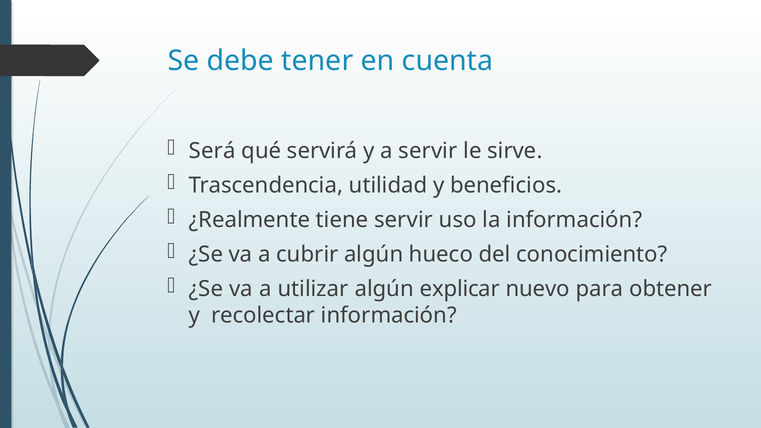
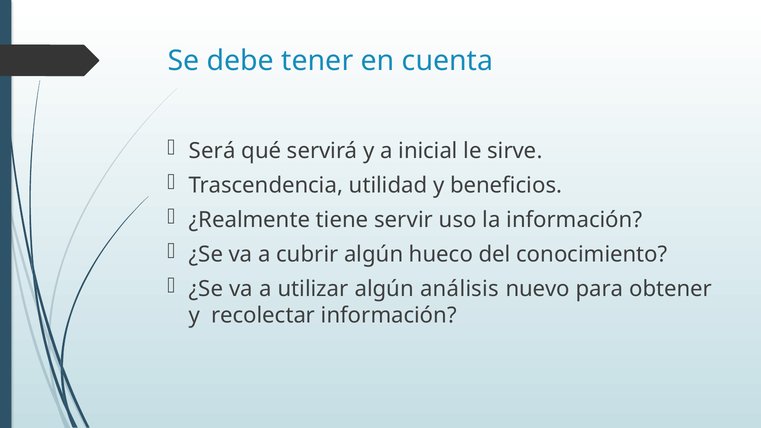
a servir: servir -> inicial
explicar: explicar -> análisis
